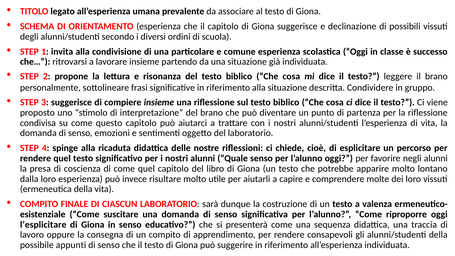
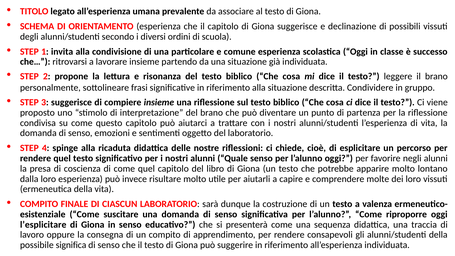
appunti: appunti -> significa
